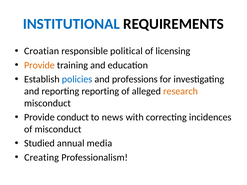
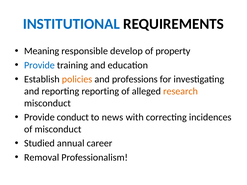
Croatian: Croatian -> Meaning
political: political -> develop
licensing: licensing -> property
Provide at (39, 65) colour: orange -> blue
policies colour: blue -> orange
media: media -> career
Creating: Creating -> Removal
